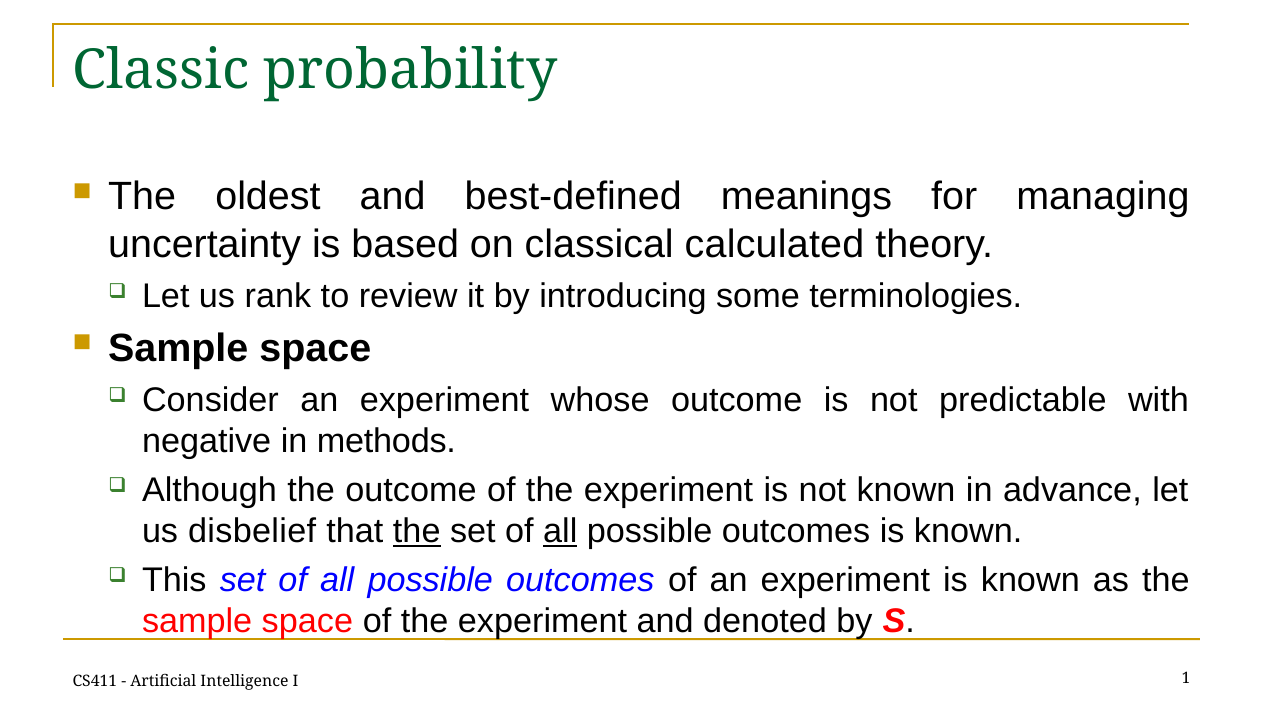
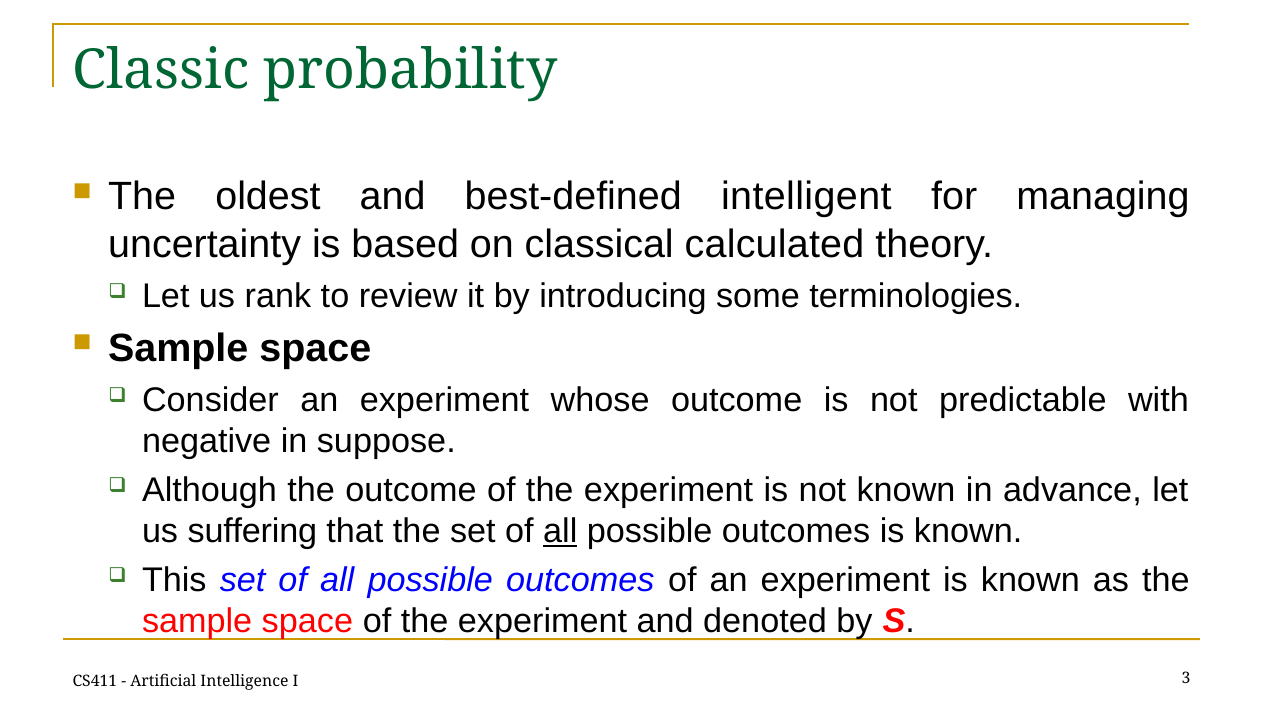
meanings: meanings -> intelligent
methods: methods -> suppose
disbelief: disbelief -> suffering
the at (417, 531) underline: present -> none
1: 1 -> 3
